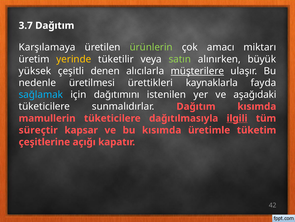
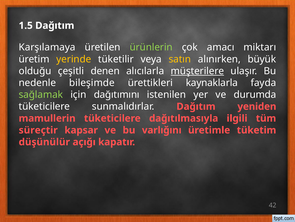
3.7: 3.7 -> 1.5
satın colour: light green -> yellow
yüksek: yüksek -> olduğu
üretilmesi: üretilmesi -> bileşimde
sağlamak colour: light blue -> light green
aşağıdaki: aşağıdaki -> durumda
Dağıtım kısımda: kısımda -> yeniden
ilgili underline: present -> none
bu kısımda: kısımda -> varlığını
çeşitlerine: çeşitlerine -> düşünülür
